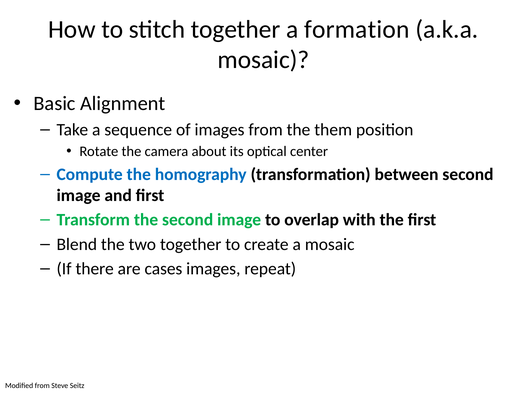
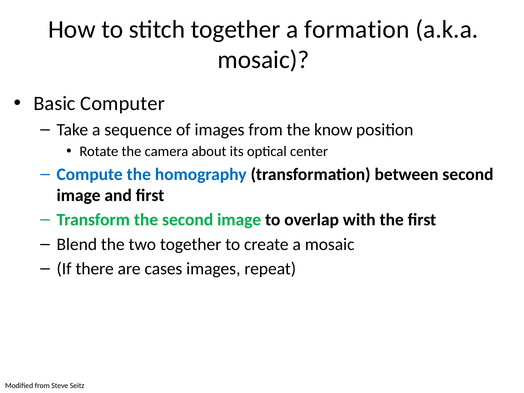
Alignment: Alignment -> Computer
them: them -> know
